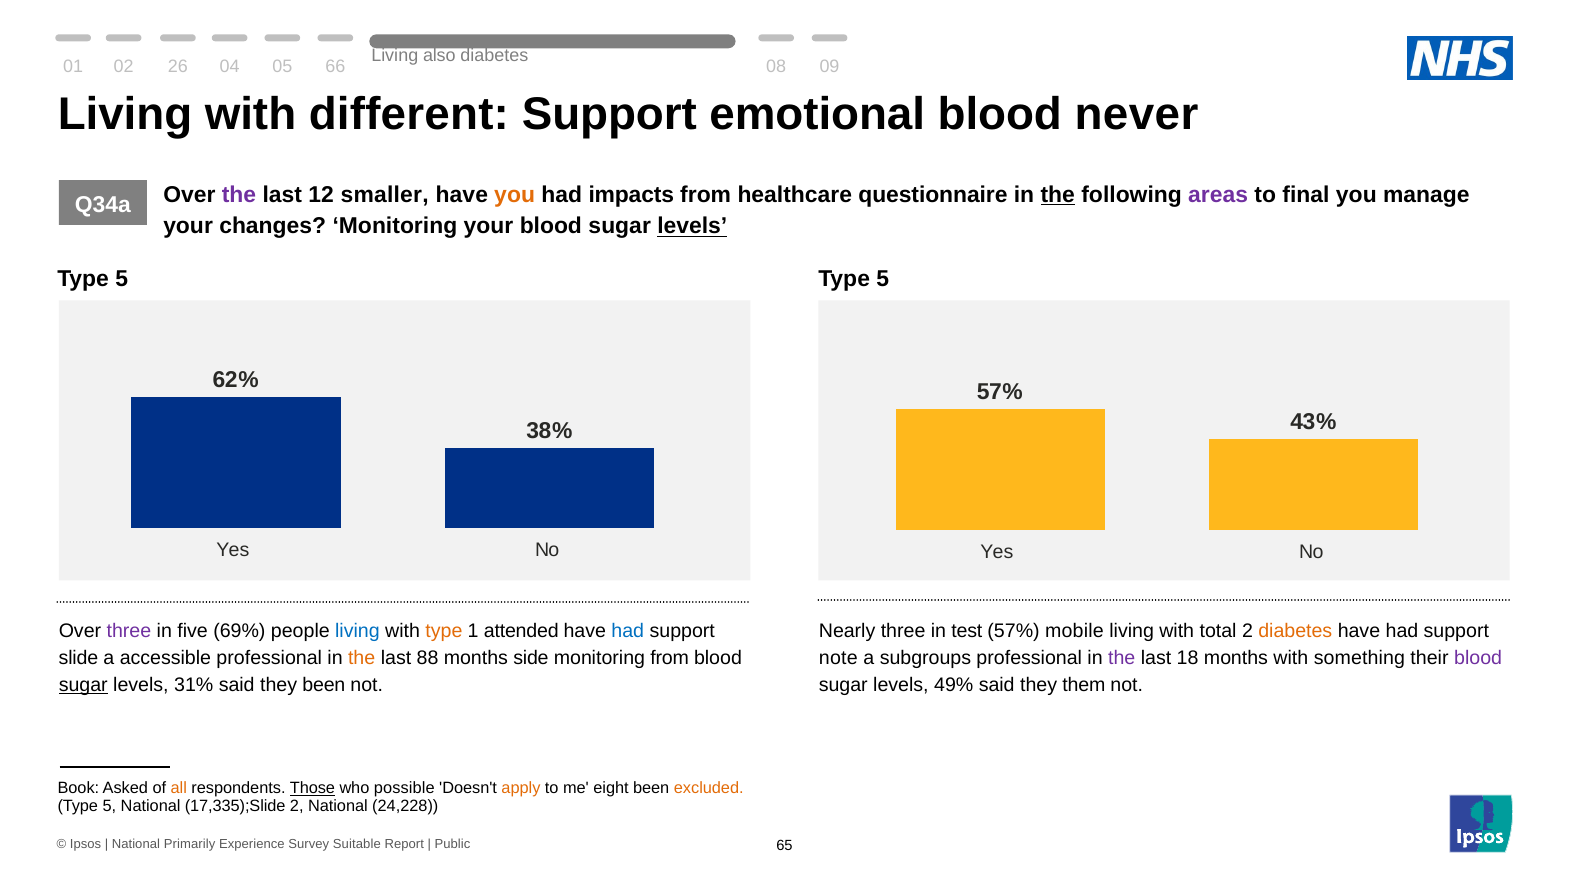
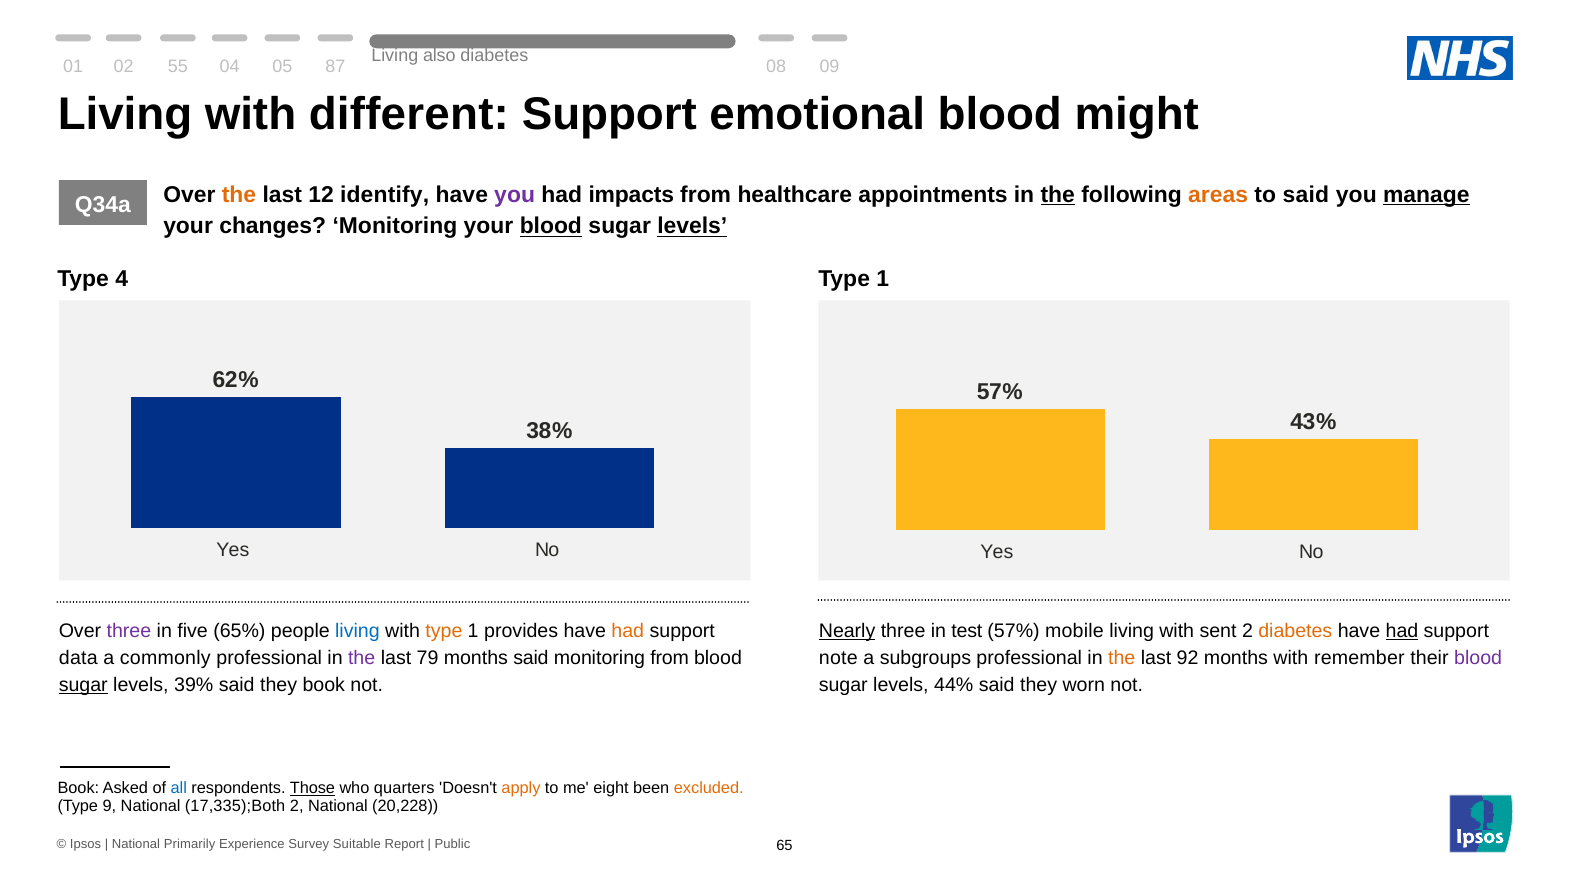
26: 26 -> 55
66: 66 -> 87
never: never -> might
the at (239, 195) colour: purple -> orange
smaller: smaller -> identify
you at (515, 195) colour: orange -> purple
questionnaire: questionnaire -> appointments
areas colour: purple -> orange
to final: final -> said
manage underline: none -> present
blood at (551, 226) underline: none -> present
5 at (122, 278): 5 -> 4
5 at (883, 278): 5 -> 1
69%: 69% -> 65%
attended: attended -> provides
had at (628, 631) colour: blue -> orange
Nearly underline: none -> present
total: total -> sent
had at (1402, 631) underline: none -> present
slide: slide -> data
accessible: accessible -> commonly
the at (362, 658) colour: orange -> purple
88: 88 -> 79
months side: side -> said
the at (1122, 658) colour: purple -> orange
18: 18 -> 92
something: something -> remember
31%: 31% -> 39%
they been: been -> book
49%: 49% -> 44%
them: them -> worn
all colour: orange -> blue
possible: possible -> quarters
5 at (109, 806): 5 -> 9
17,335);Slide: 17,335);Slide -> 17,335);Both
24,228: 24,228 -> 20,228
